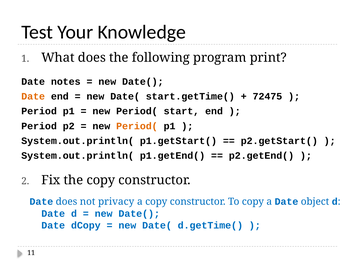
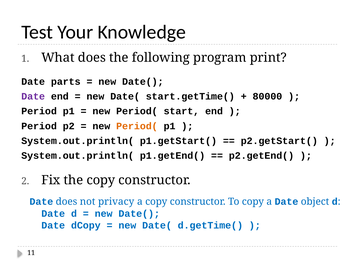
notes: notes -> parts
Date at (33, 97) colour: orange -> purple
72475: 72475 -> 80000
